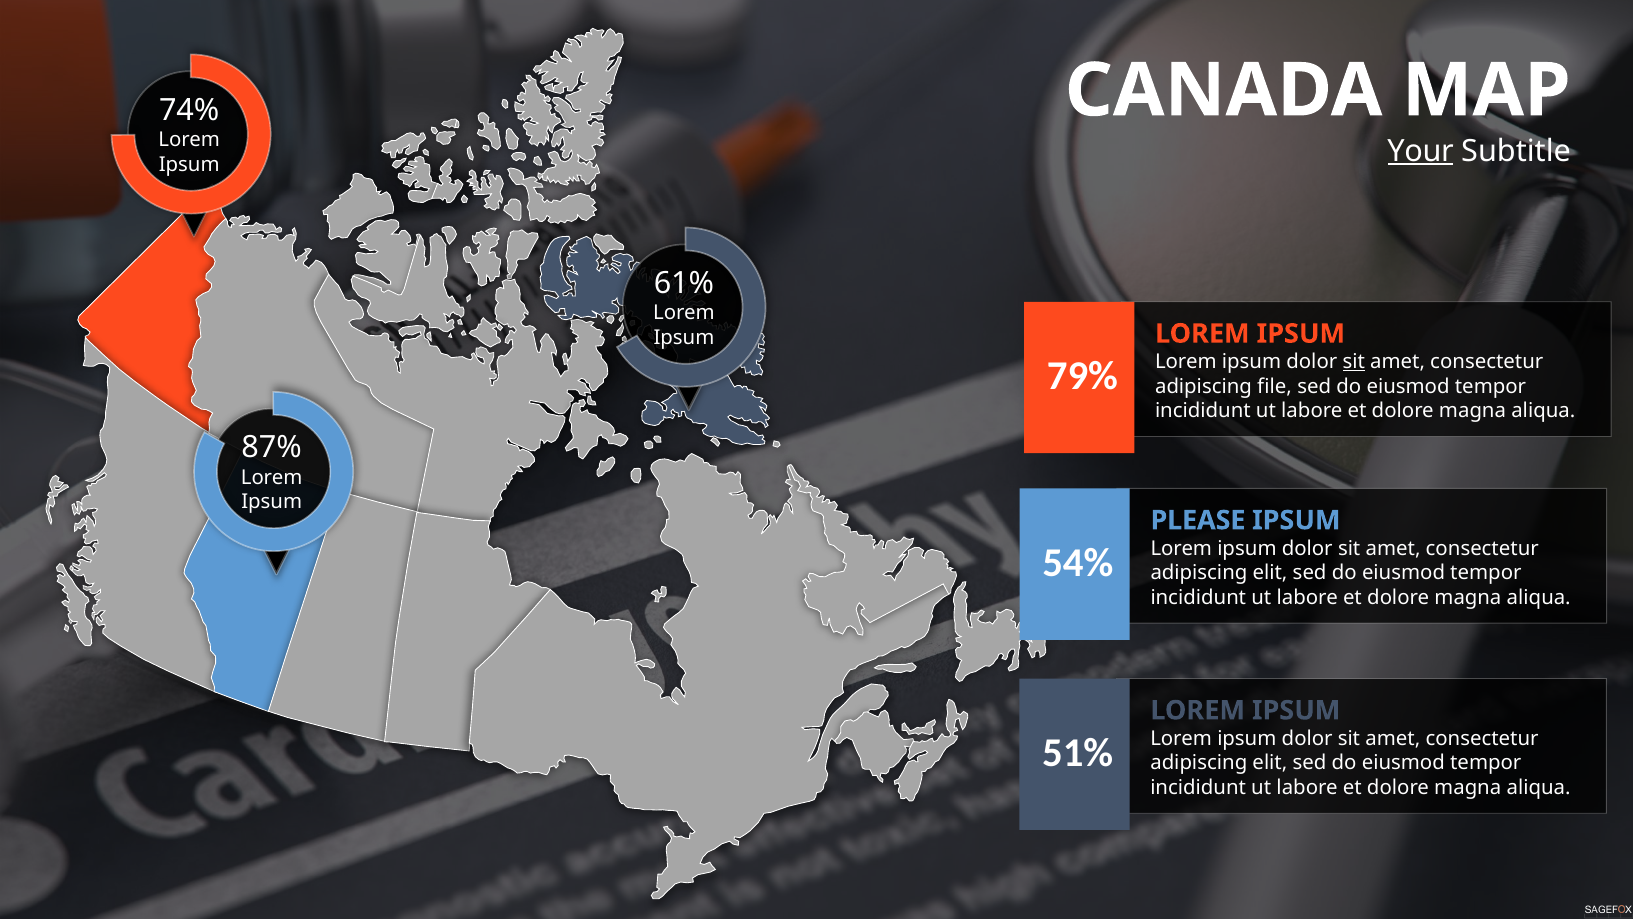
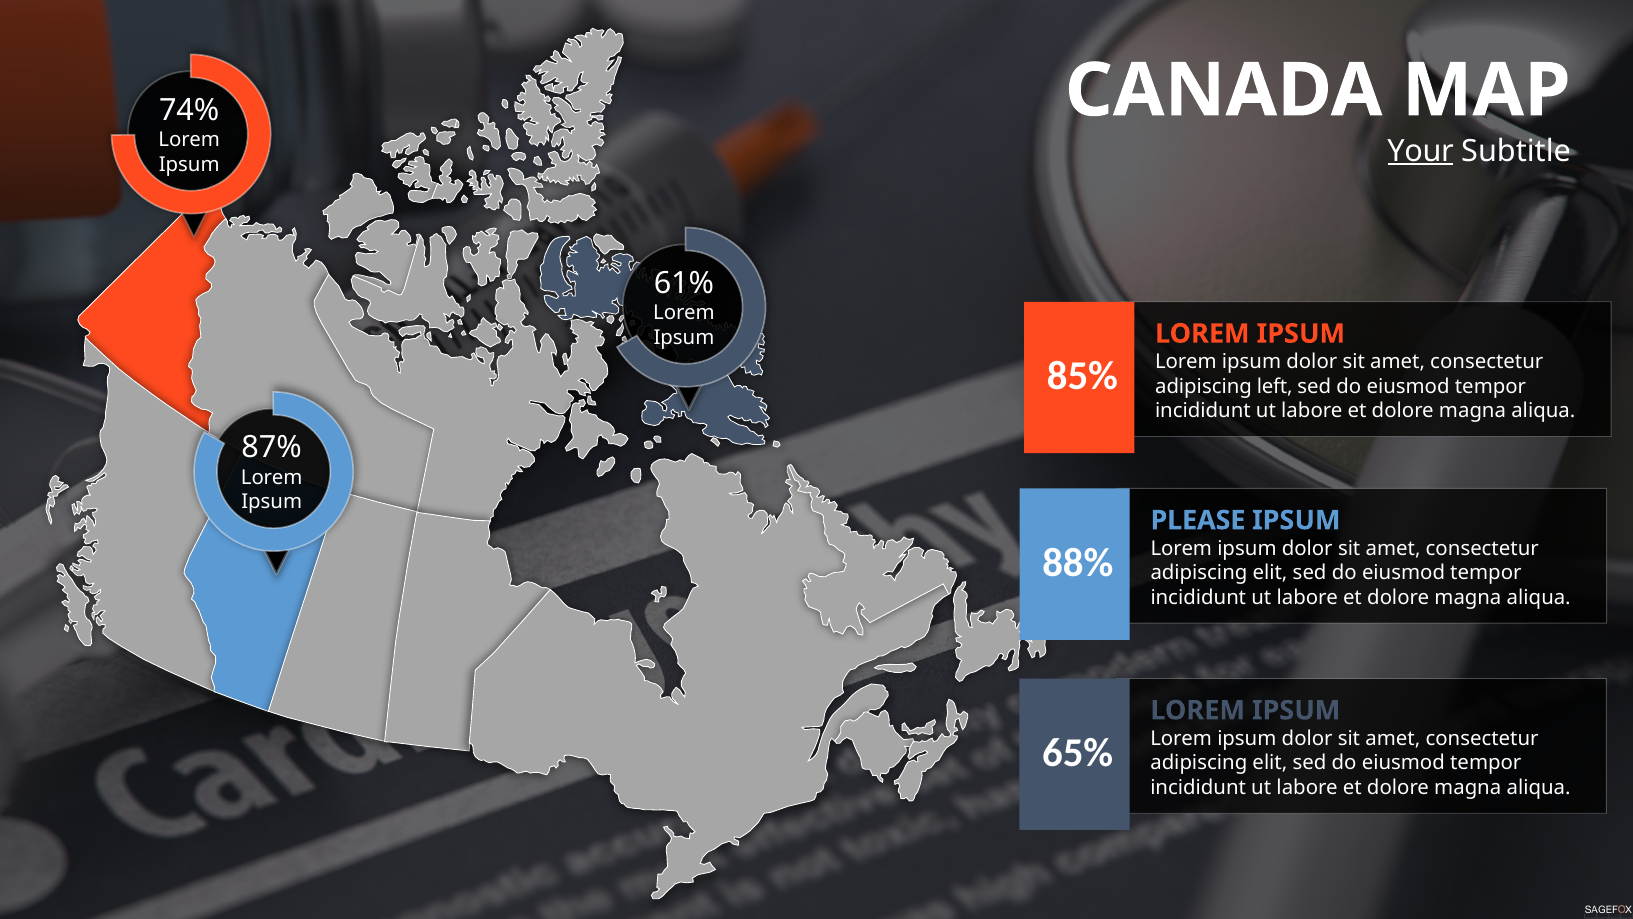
sit at (1354, 362) underline: present -> none
79%: 79% -> 85%
file: file -> left
54%: 54% -> 88%
51%: 51% -> 65%
